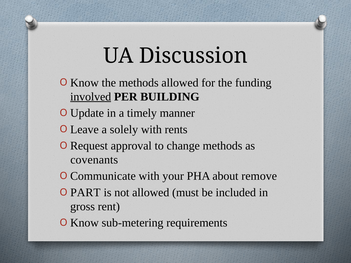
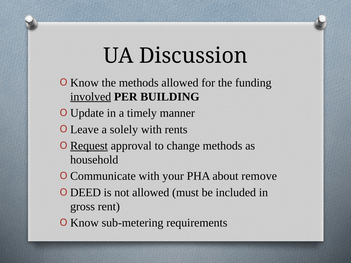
Request underline: none -> present
covenants: covenants -> household
PART: PART -> DEED
